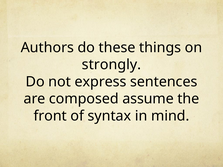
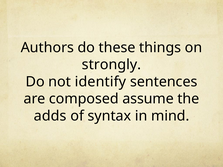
express: express -> identify
front: front -> adds
